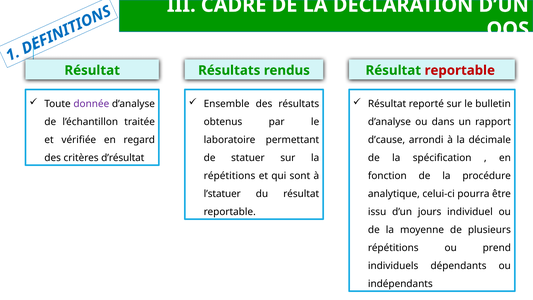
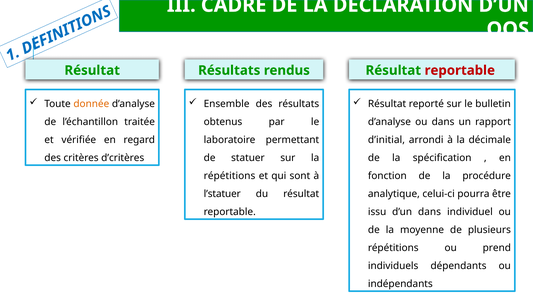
donnée colour: purple -> orange
d’cause: d’cause -> d’initial
d’résultat: d’résultat -> d’critères
d’un jours: jours -> dans
